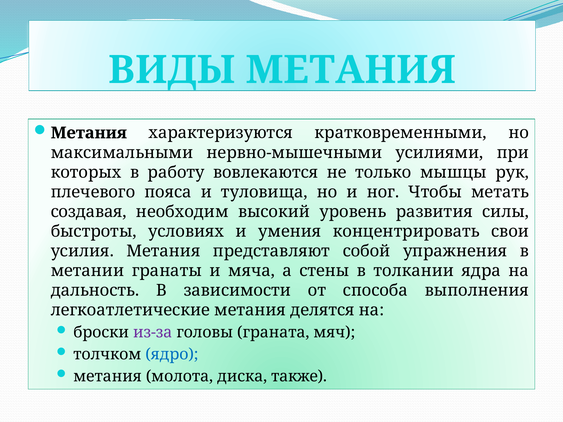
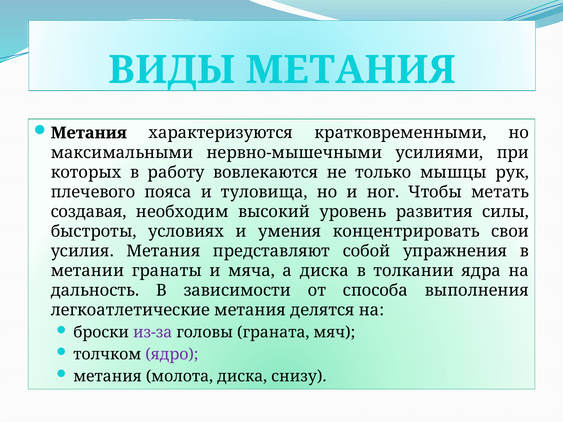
а стены: стены -> диска
ядро colour: blue -> purple
также: также -> снизу
